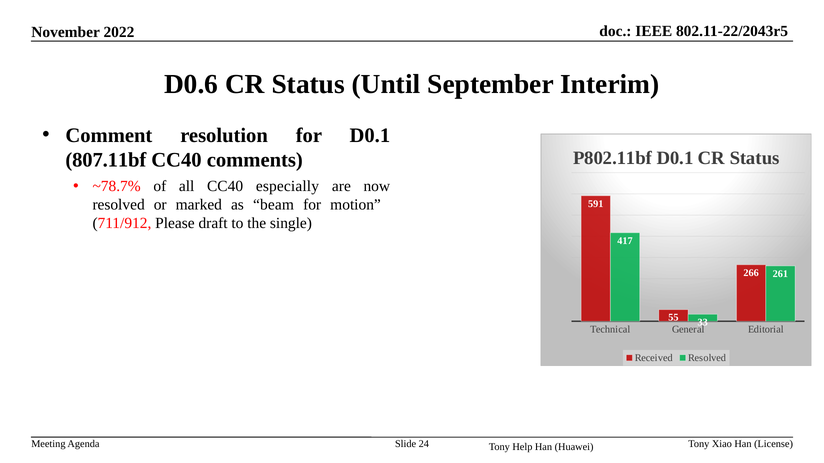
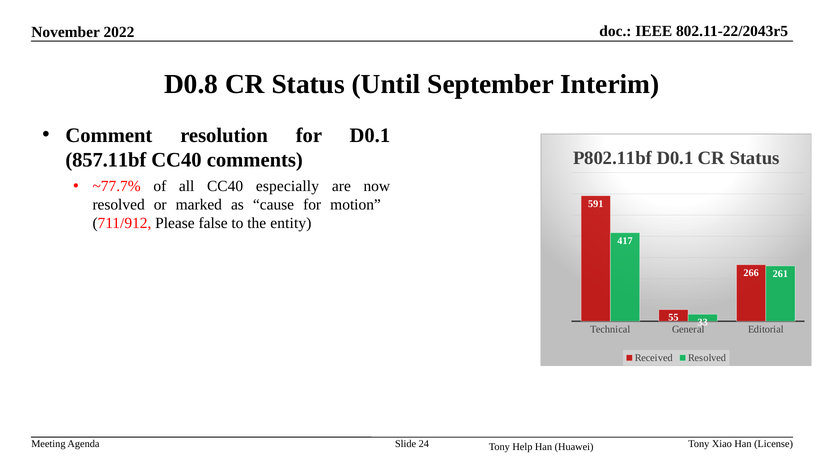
D0.6: D0.6 -> D0.8
807.11bf: 807.11bf -> 857.11bf
~78.7%: ~78.7% -> ~77.7%
beam: beam -> cause
draft: draft -> false
single: single -> entity
